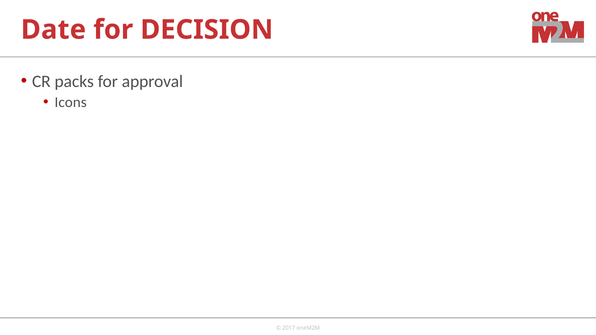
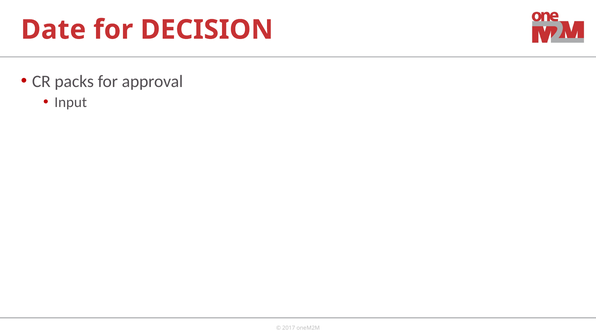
Icons: Icons -> Input
